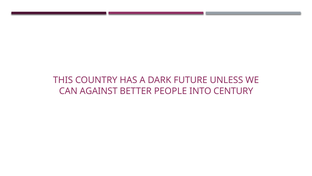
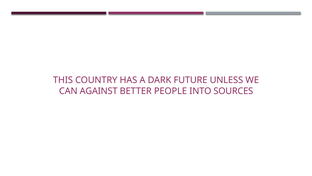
CENTURY: CENTURY -> SOURCES
